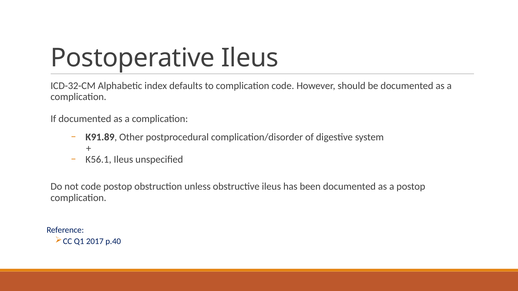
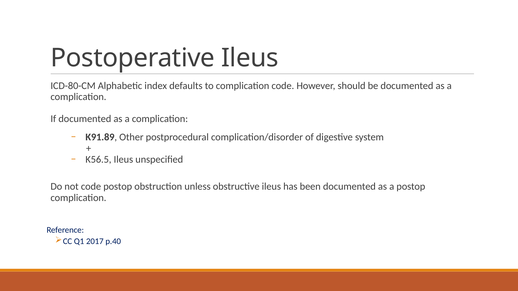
ICD-32-CM: ICD-32-CM -> ICD-80-CM
K56.1: K56.1 -> K56.5
